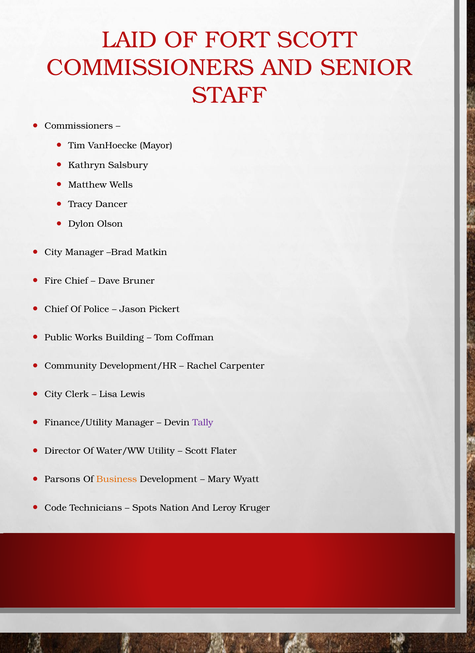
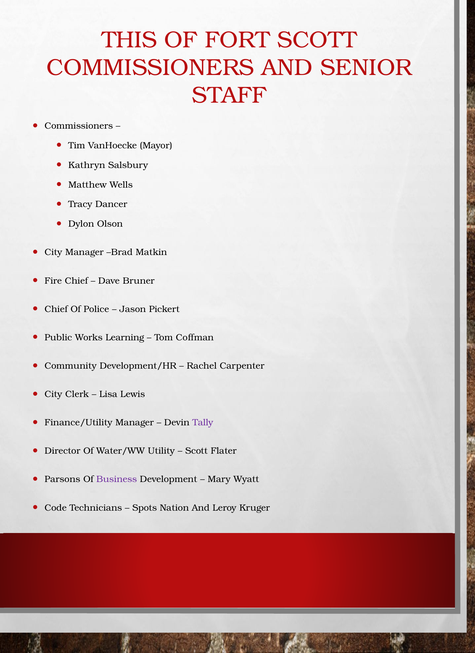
LAID: LAID -> THIS
Building: Building -> Learning
Business colour: orange -> purple
